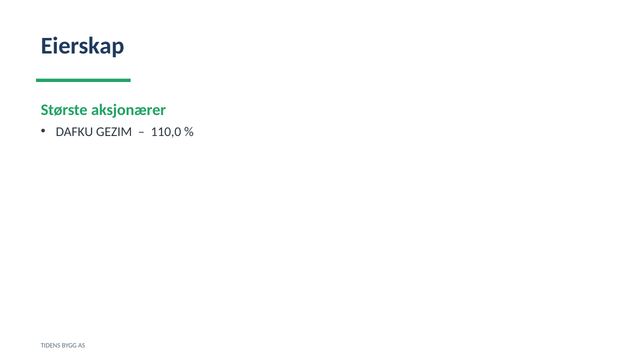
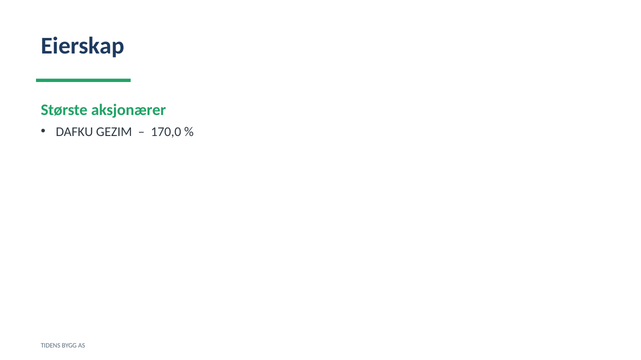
110,0: 110,0 -> 170,0
